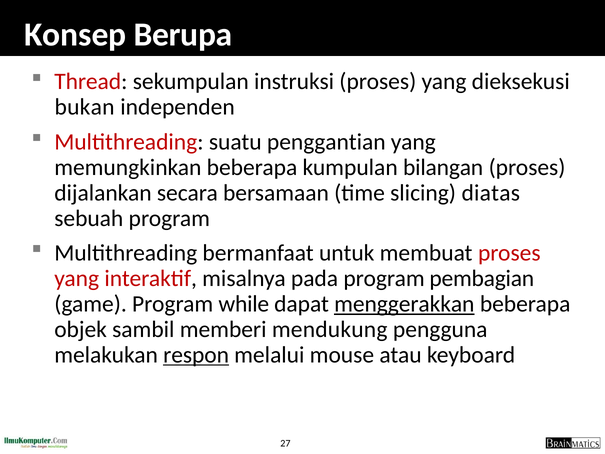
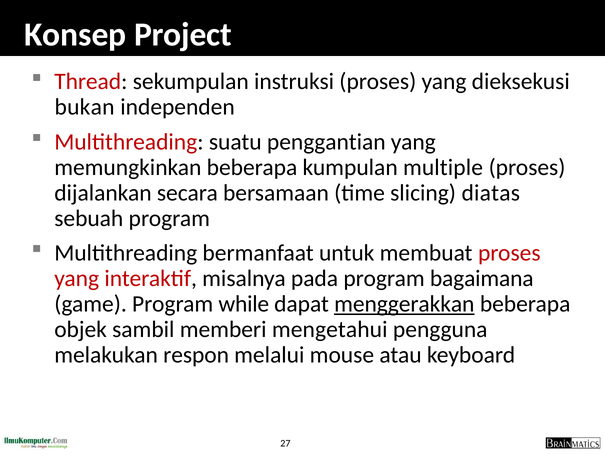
Berupa: Berupa -> Project
bilangan: bilangan -> multiple
pembagian: pembagian -> bagaimana
mendukung: mendukung -> mengetahui
respon underline: present -> none
